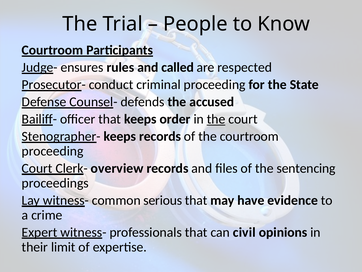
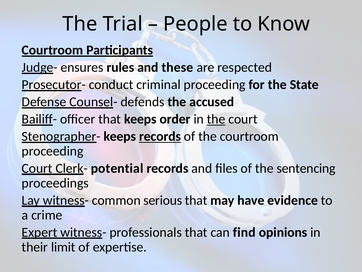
called: called -> these
records at (160, 136) underline: none -> present
overview: overview -> potential
civil: civil -> find
